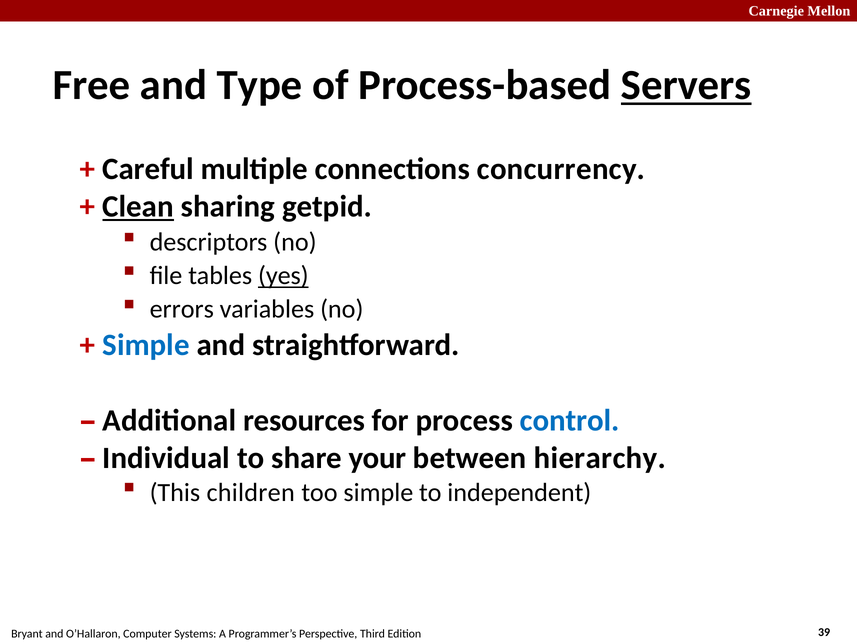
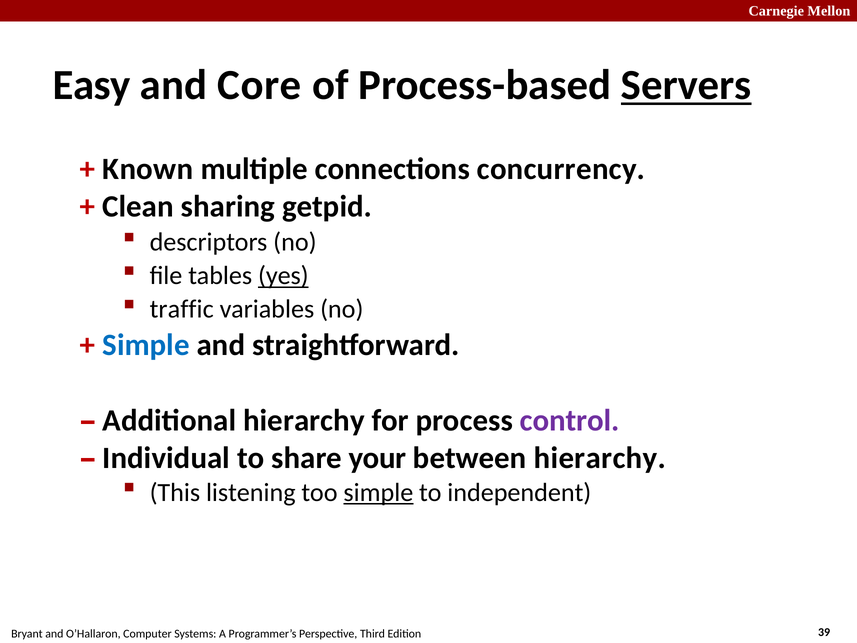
Free: Free -> Easy
Type: Type -> Core
Careful: Careful -> Known
Clean underline: present -> none
errors: errors -> traffic
Additional resources: resources -> hierarchy
control colour: blue -> purple
children: children -> listening
simple at (378, 492) underline: none -> present
